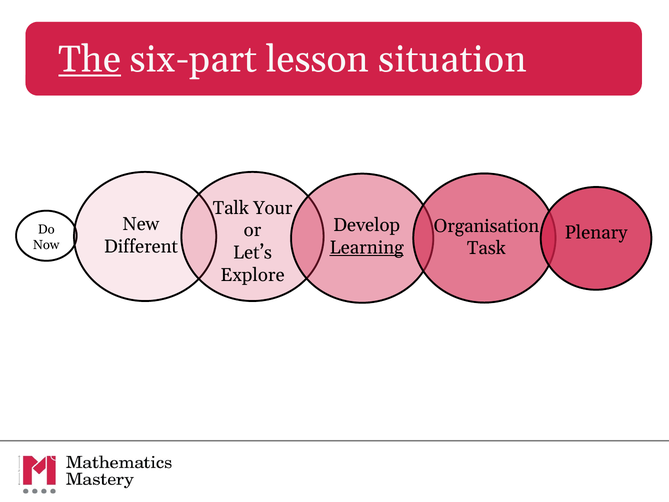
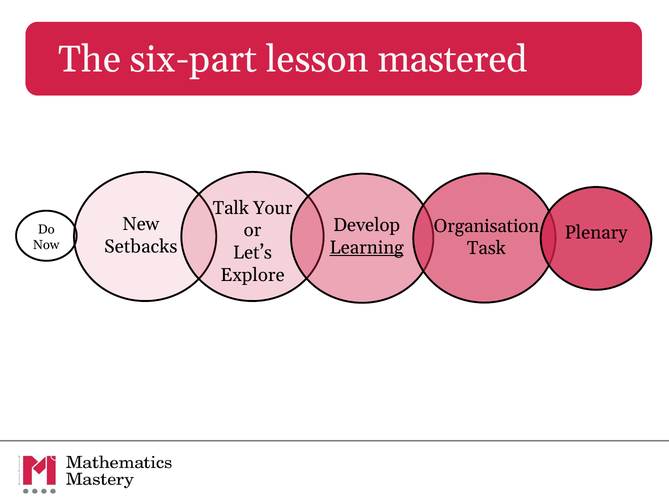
The underline: present -> none
situation: situation -> mastered
Different: Different -> Setbacks
